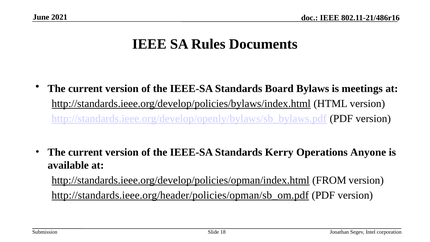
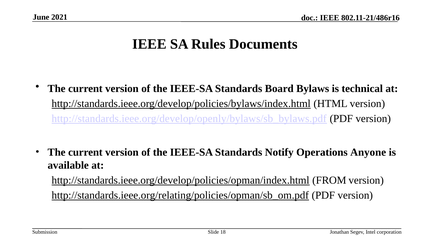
meetings: meetings -> technical
Kerry: Kerry -> Notify
http://standards.ieee.org/header/policies/opman/sb_om.pdf: http://standards.ieee.org/header/policies/opman/sb_om.pdf -> http://standards.ieee.org/relating/policies/opman/sb_om.pdf
